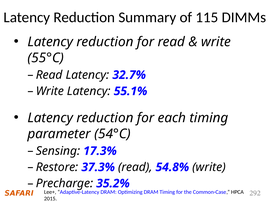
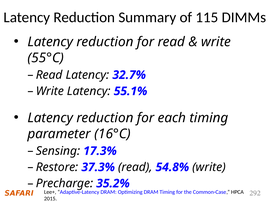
54°C: 54°C -> 16°C
